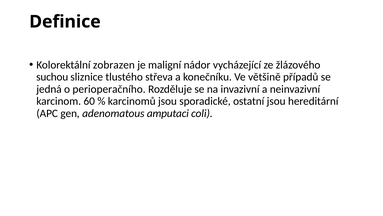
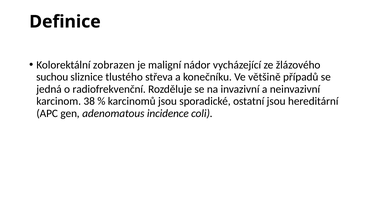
perioperačního: perioperačního -> radiofrekvenční
60: 60 -> 38
amputaci: amputaci -> incidence
